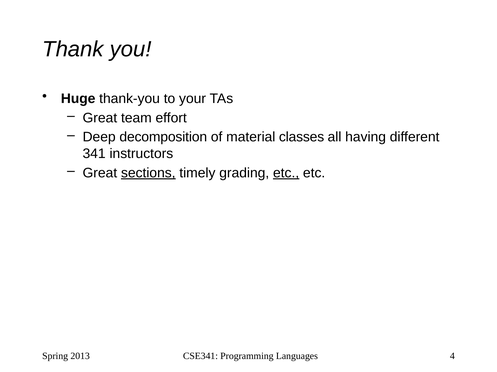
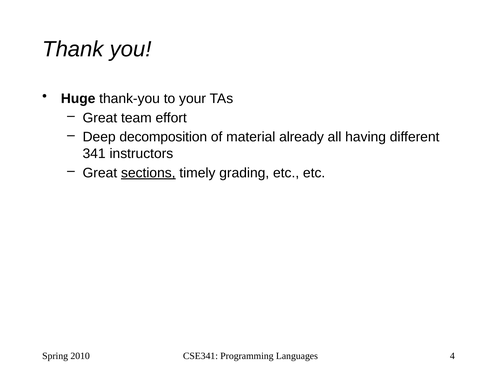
classes: classes -> already
etc at (286, 173) underline: present -> none
2013: 2013 -> 2010
